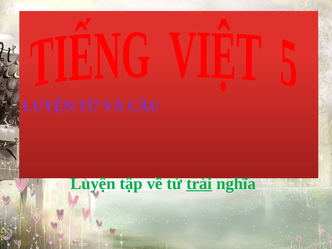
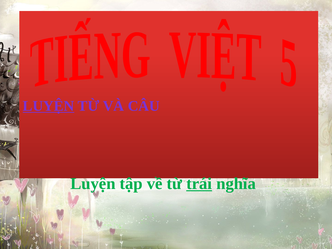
LUYỆN at (49, 106) underline: none -> present
